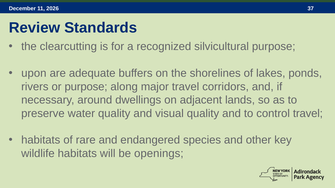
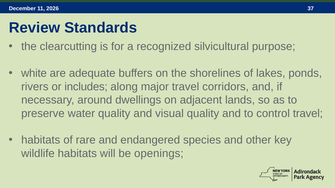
upon: upon -> white
or purpose: purpose -> includes
